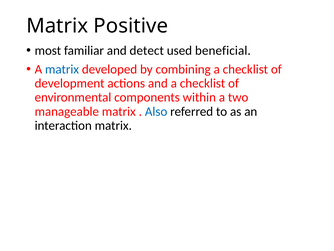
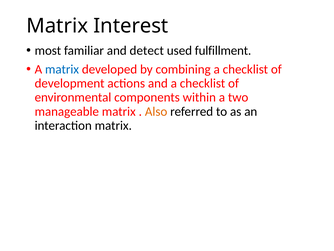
Positive: Positive -> Interest
beneficial: beneficial -> fulfillment
Also colour: blue -> orange
